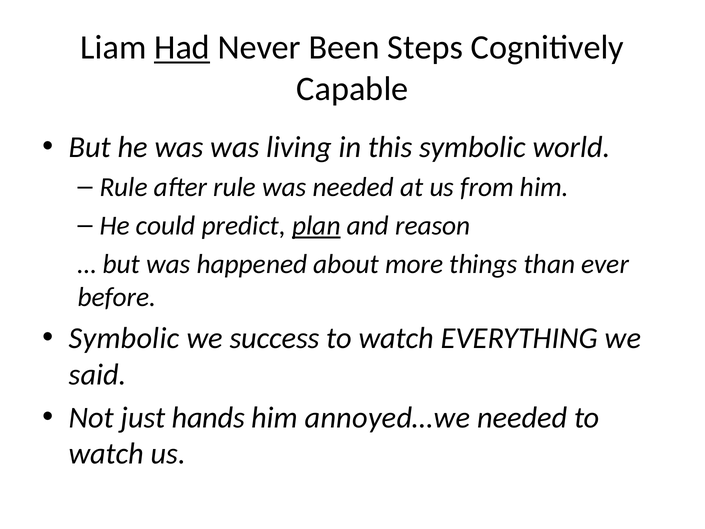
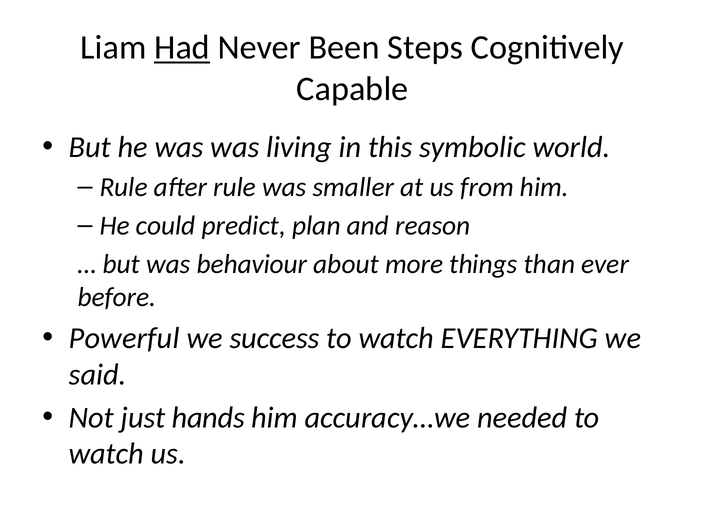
was needed: needed -> smaller
plan underline: present -> none
happened: happened -> behaviour
Symbolic at (124, 338): Symbolic -> Powerful
annoyed…we: annoyed…we -> accuracy…we
